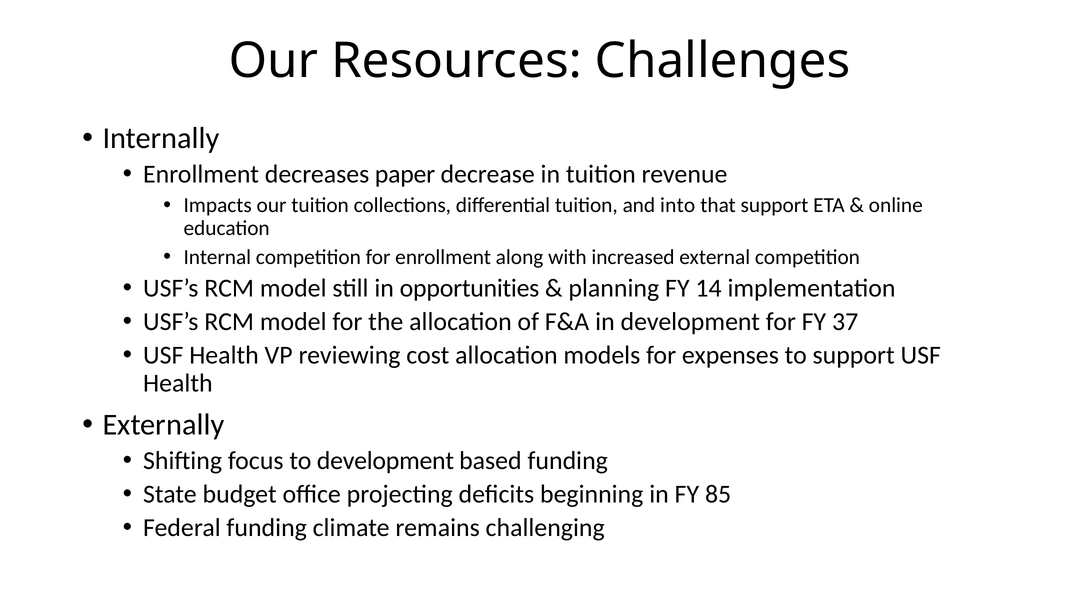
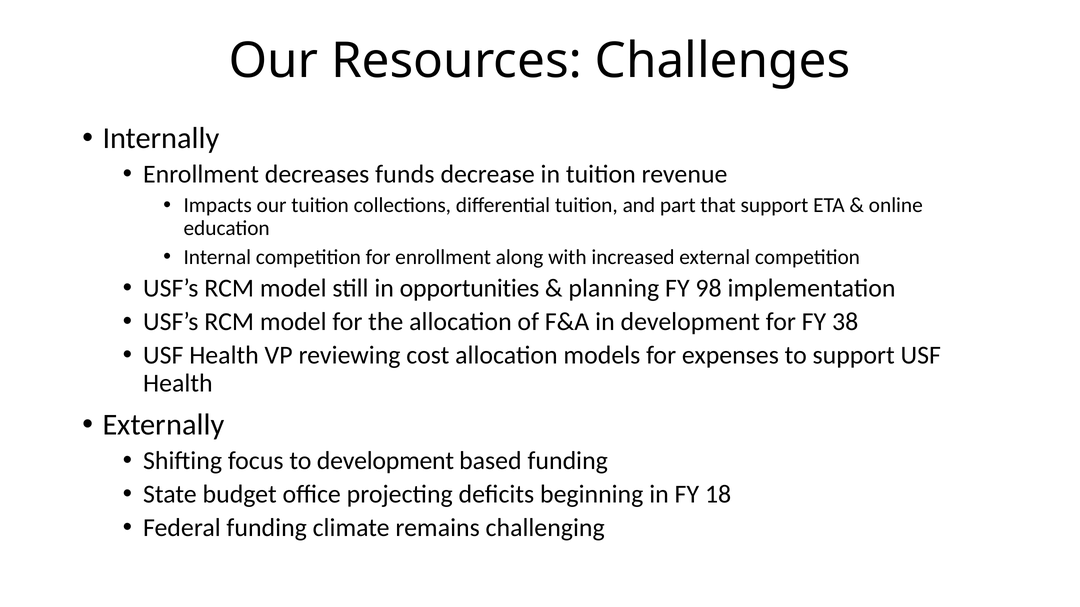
paper: paper -> funds
into: into -> part
14: 14 -> 98
37: 37 -> 38
85: 85 -> 18
